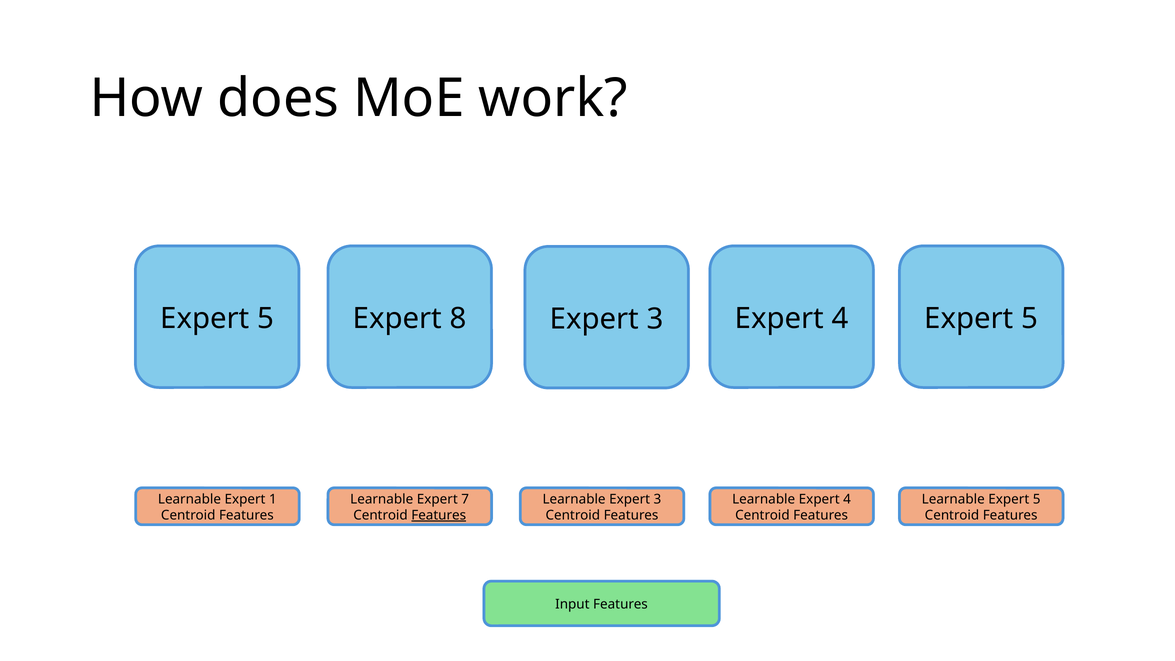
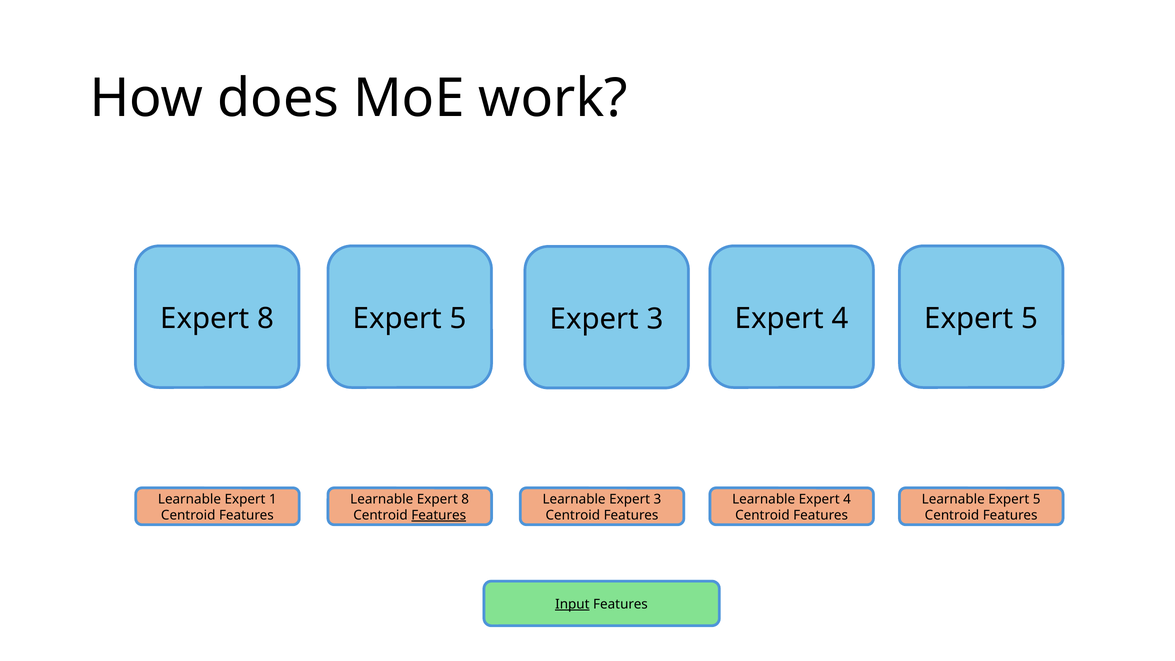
5 at (265, 319): 5 -> 8
8 at (458, 319): 8 -> 5
Learnable Expert 7: 7 -> 8
Input underline: none -> present
